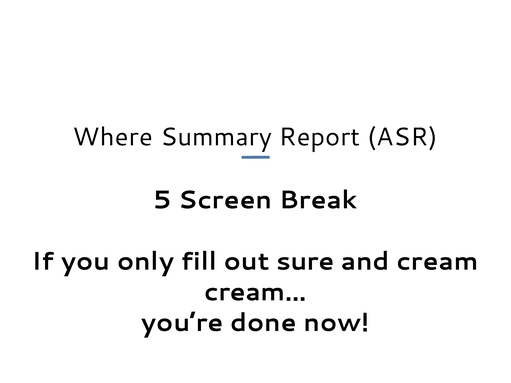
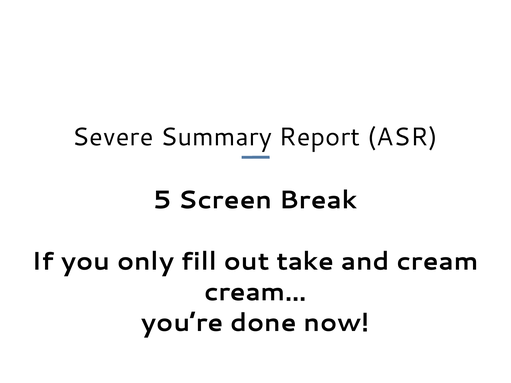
Where: Where -> Severe
sure: sure -> take
